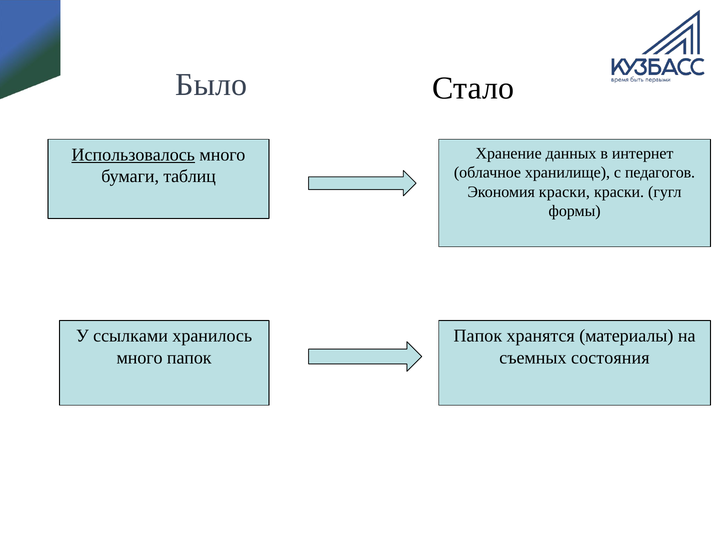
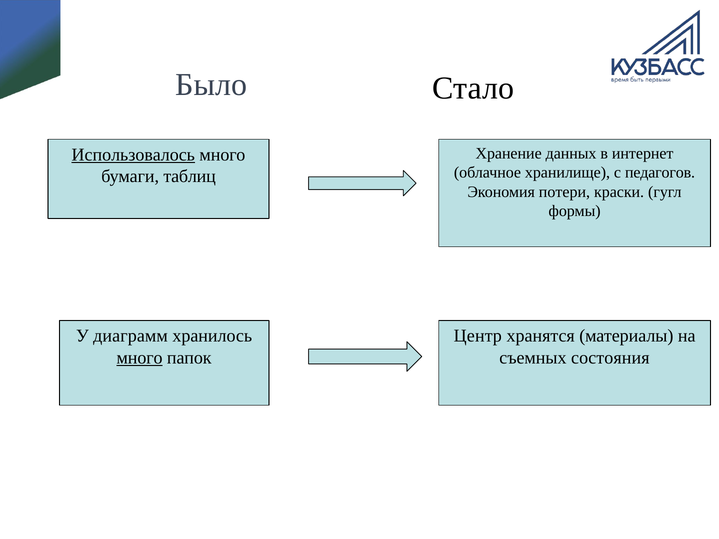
Экономия краски: краски -> потери
ссылками: ссылками -> диаграмм
Папок at (478, 336): Папок -> Центр
много at (140, 358) underline: none -> present
